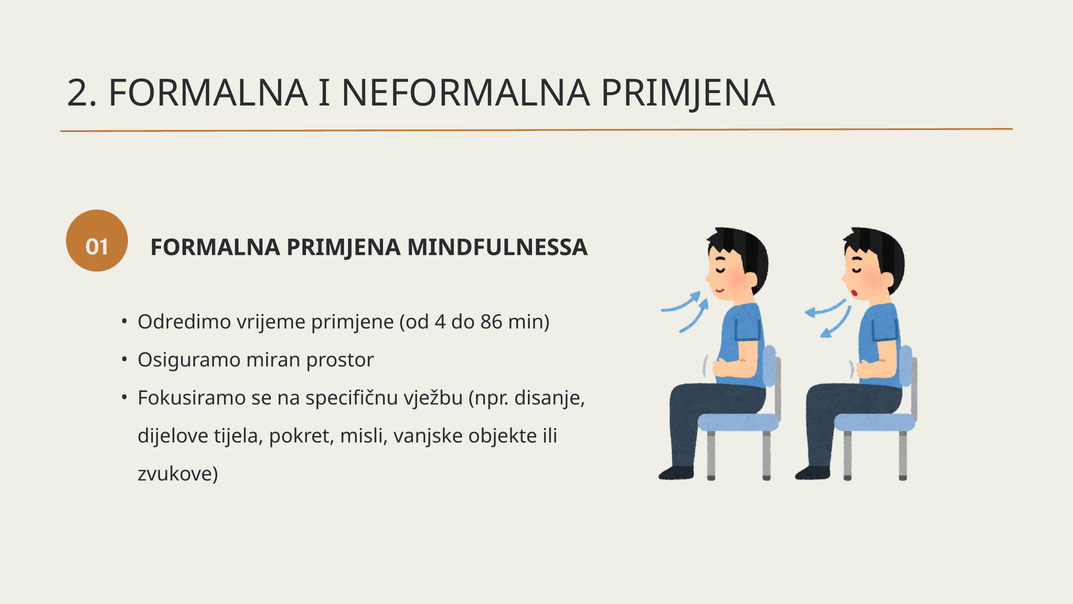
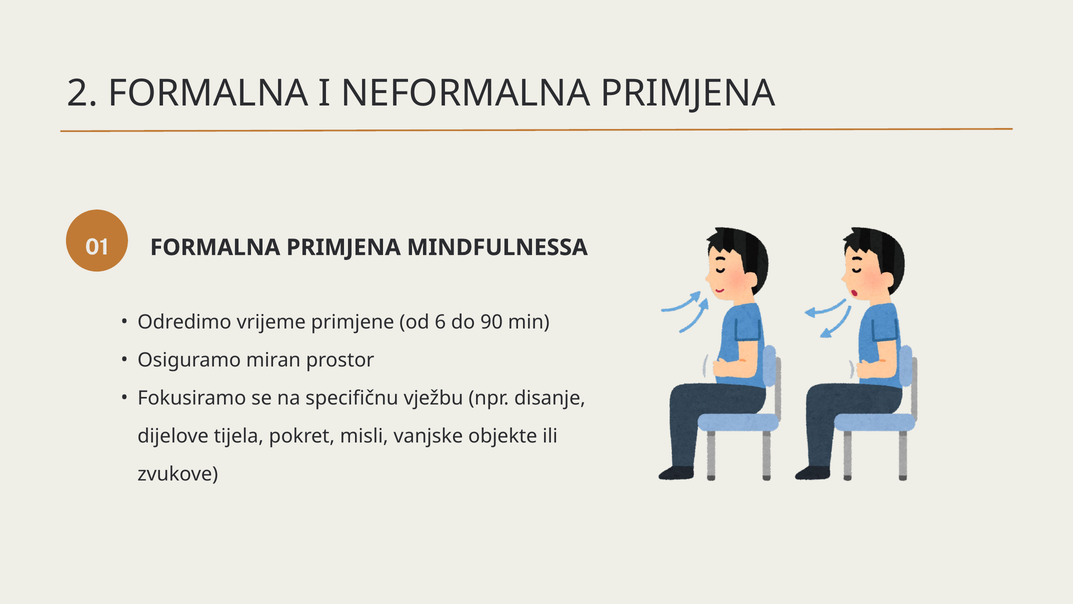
4: 4 -> 6
86: 86 -> 90
